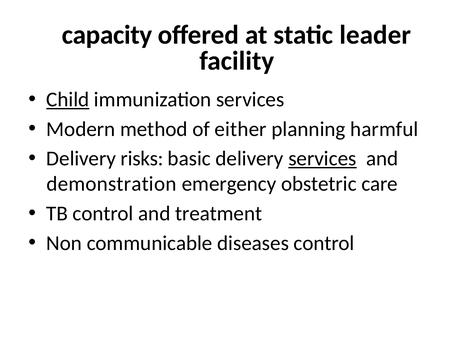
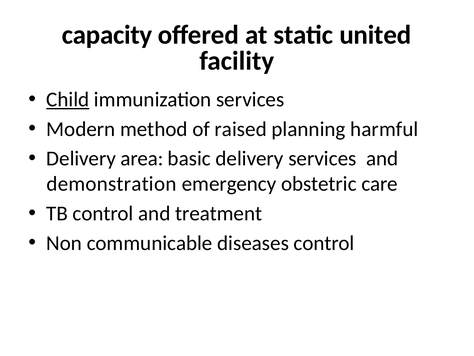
leader: leader -> united
either: either -> raised
risks: risks -> area
services at (322, 158) underline: present -> none
